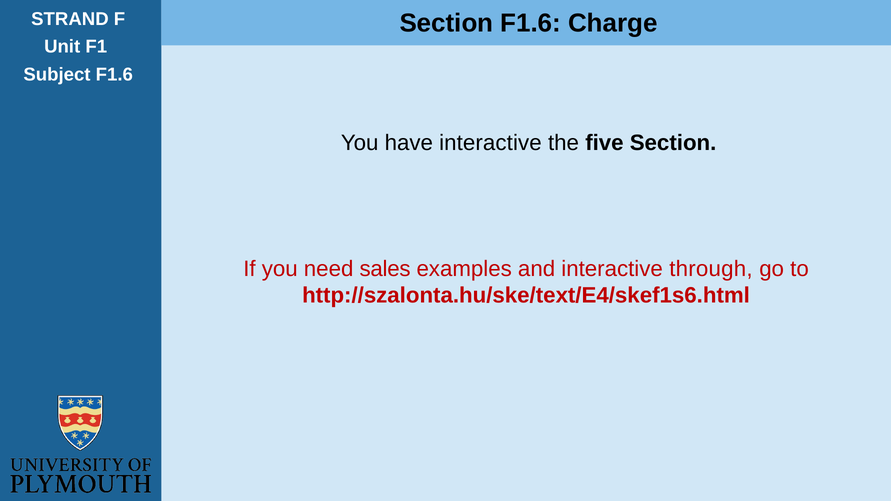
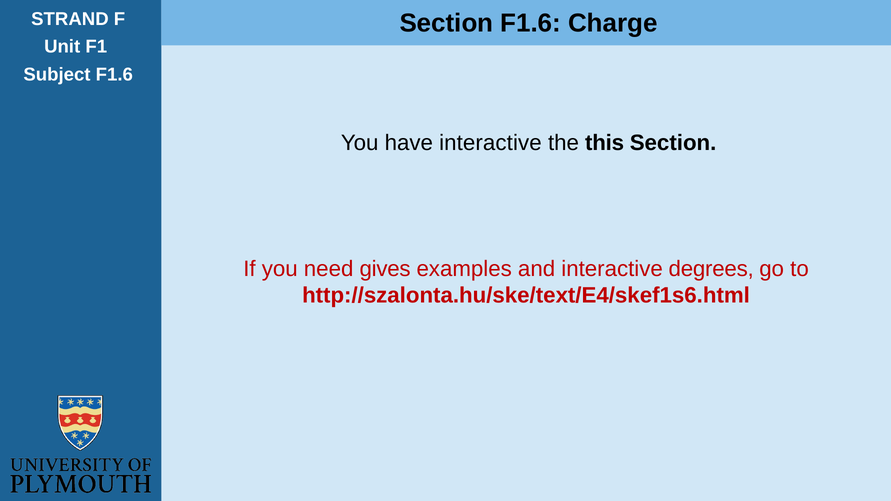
five: five -> this
sales: sales -> gives
through: through -> degrees
